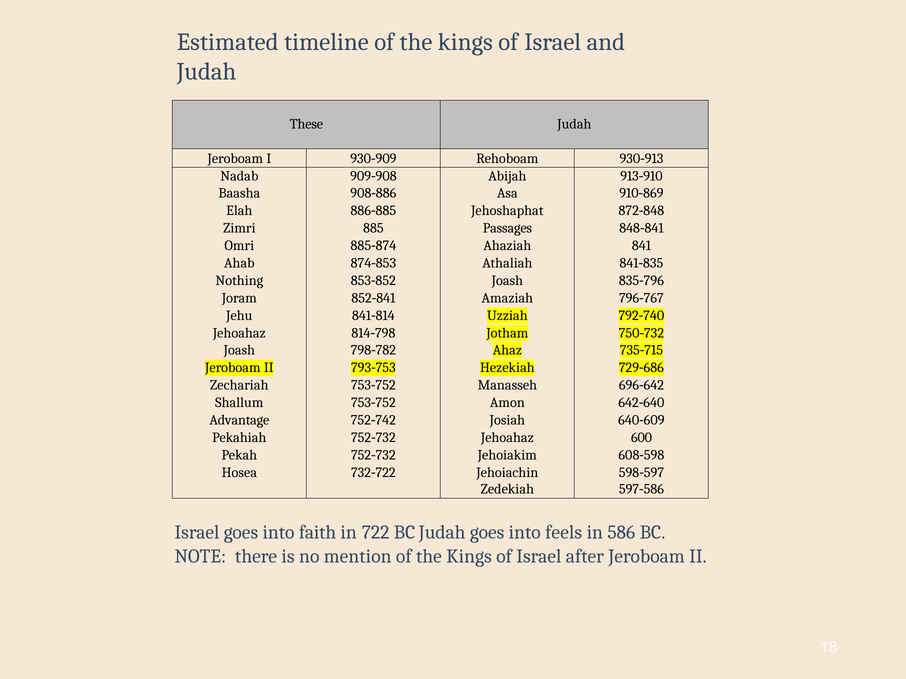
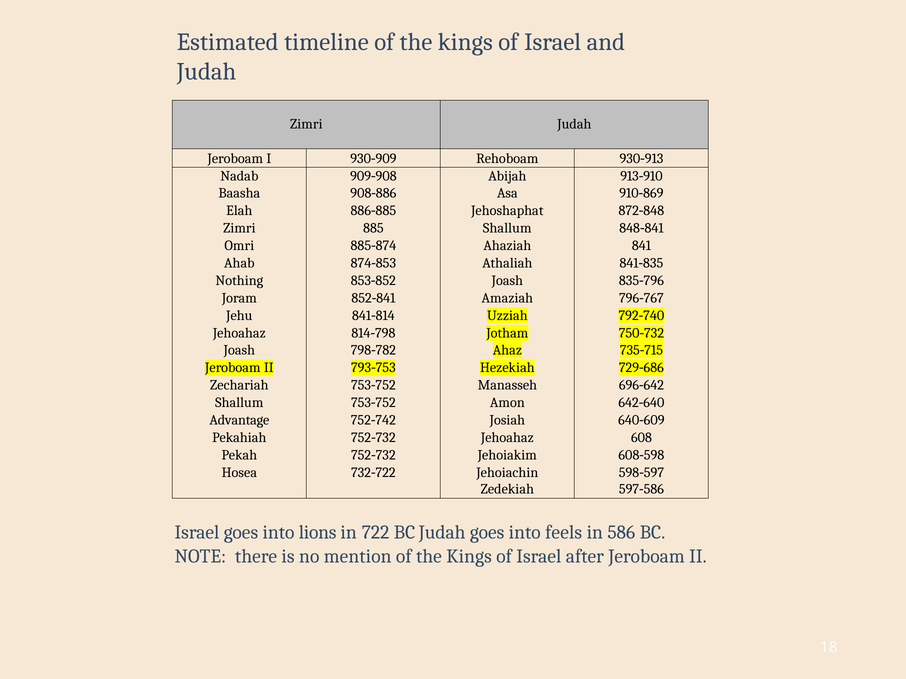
These at (306, 124): These -> Zimri
885 Passages: Passages -> Shallum
Jehoahaz 600: 600 -> 608
faith: faith -> lions
